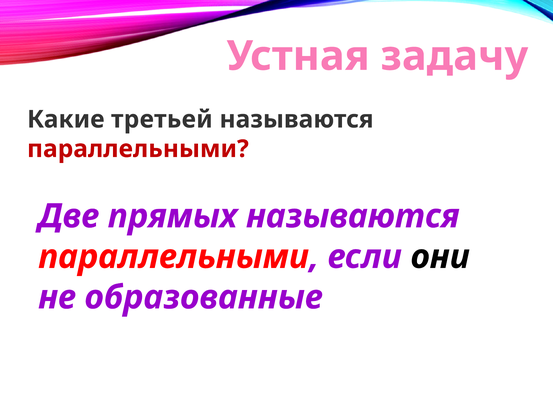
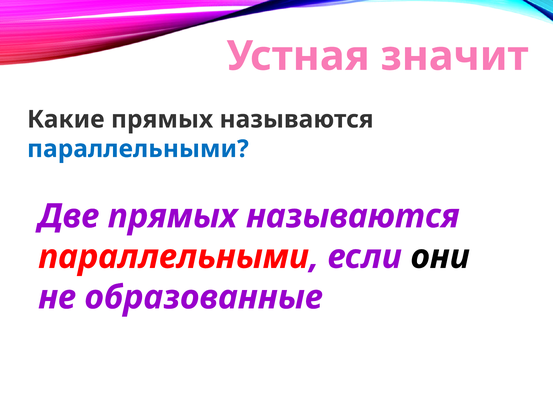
задачу: задачу -> значит
Какие третьей: третьей -> прямых
параллельными at (138, 149) colour: red -> blue
